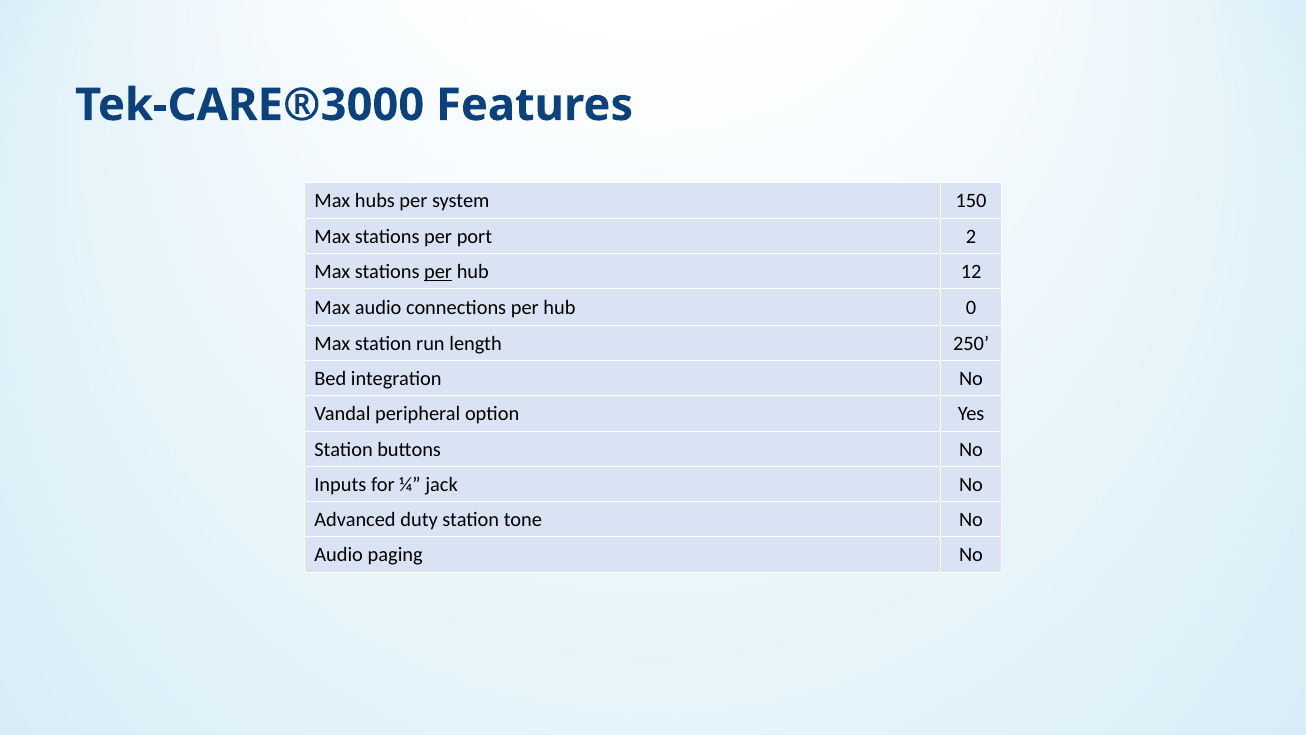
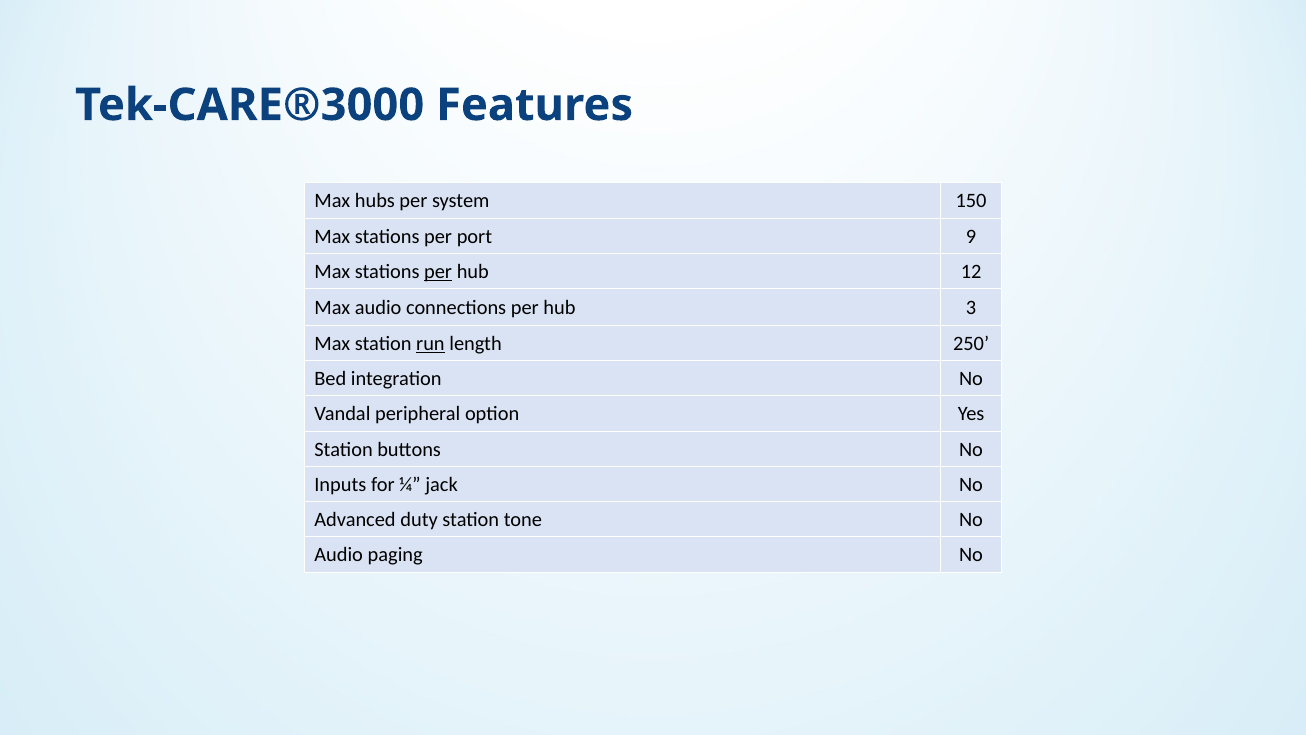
2: 2 -> 9
0: 0 -> 3
run underline: none -> present
